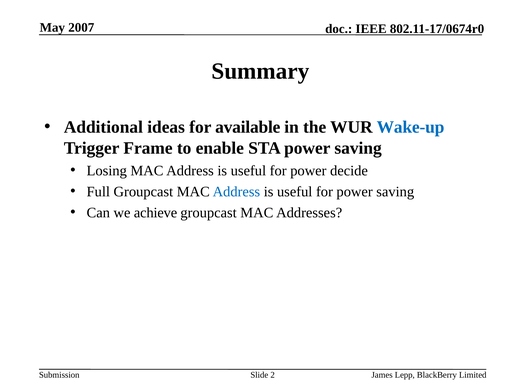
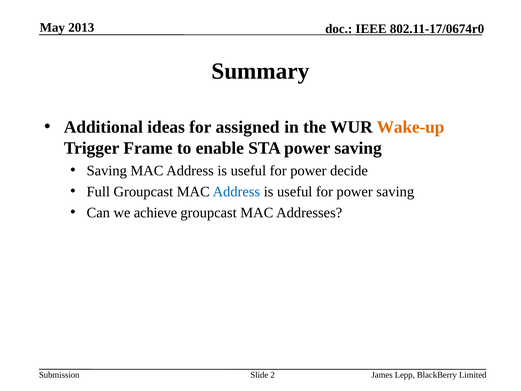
2007: 2007 -> 2013
available: available -> assigned
Wake-up colour: blue -> orange
Losing at (107, 170): Losing -> Saving
